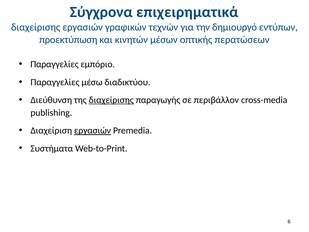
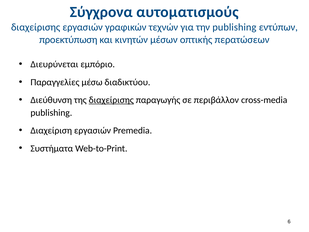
επιχειρηματικά: επιχειρηματικά -> αυτοματισμούς
την δημιουργό: δημιουργό -> publishing
Παραγγελίες at (54, 64): Παραγγελίες -> Διευρύνεται
εργασιών at (93, 130) underline: present -> none
